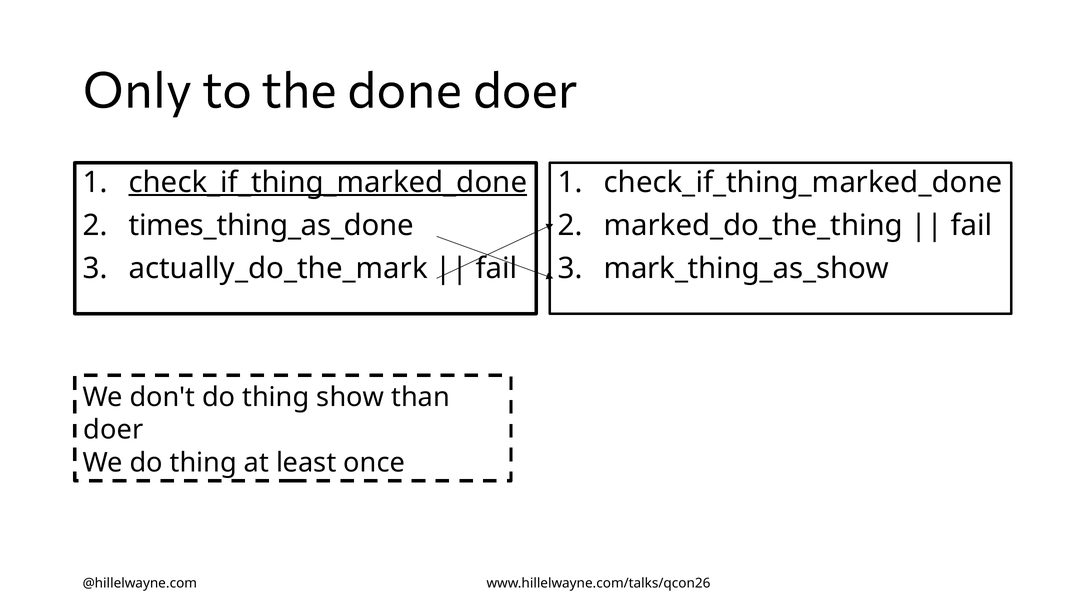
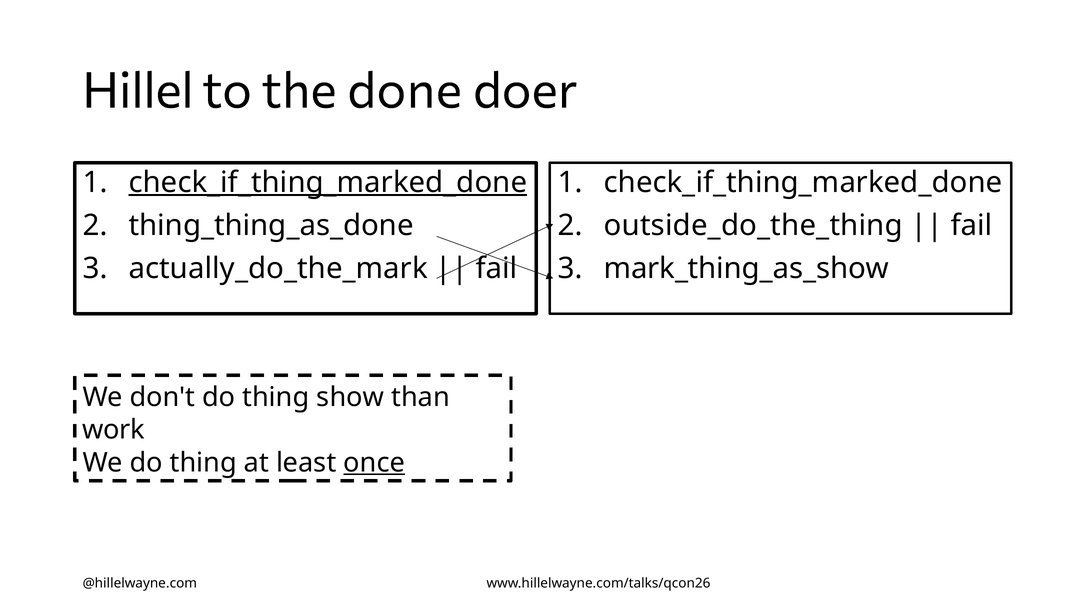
Only: Only -> Hillel
times_thing_as_done: times_thing_as_done -> thing_thing_as_done
marked_do_the_thing: marked_do_the_thing -> outside_do_the_thing
doer at (113, 430): doer -> work
once underline: none -> present
